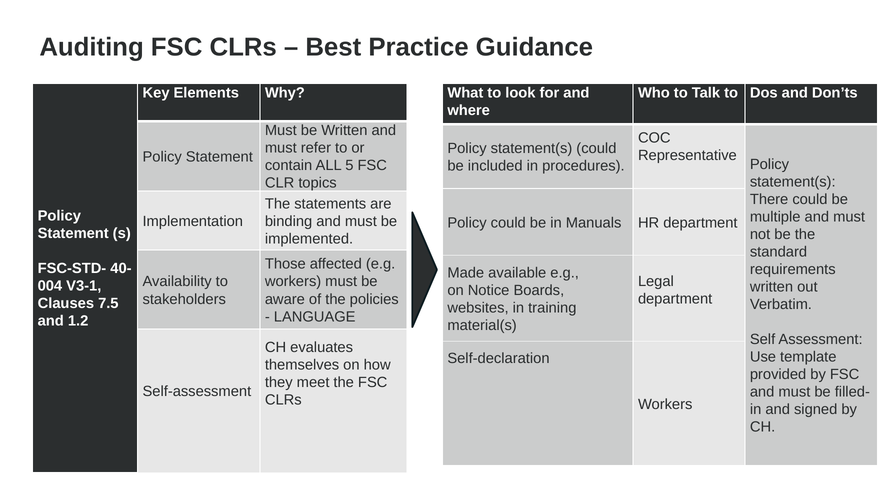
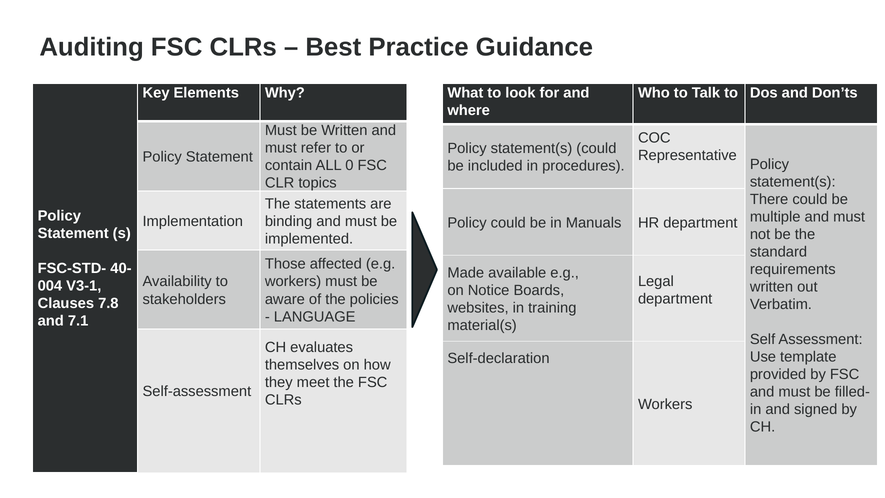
5: 5 -> 0
7.5: 7.5 -> 7.8
1.2: 1.2 -> 7.1
